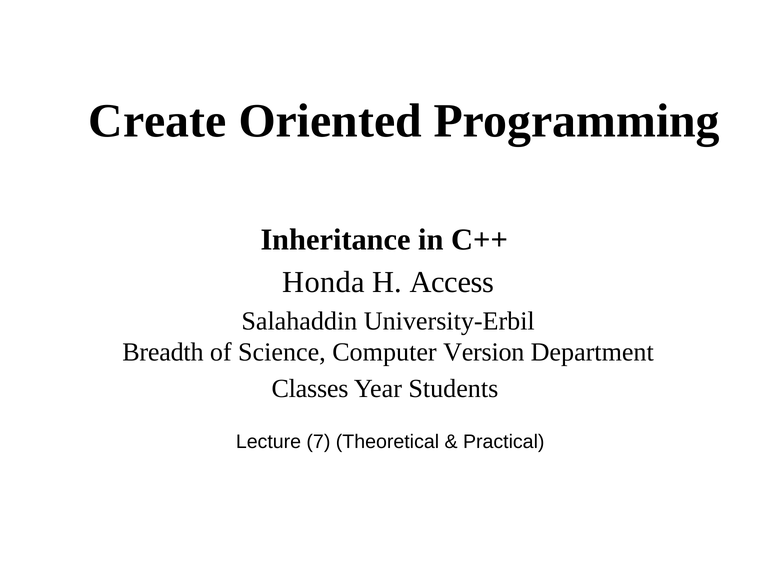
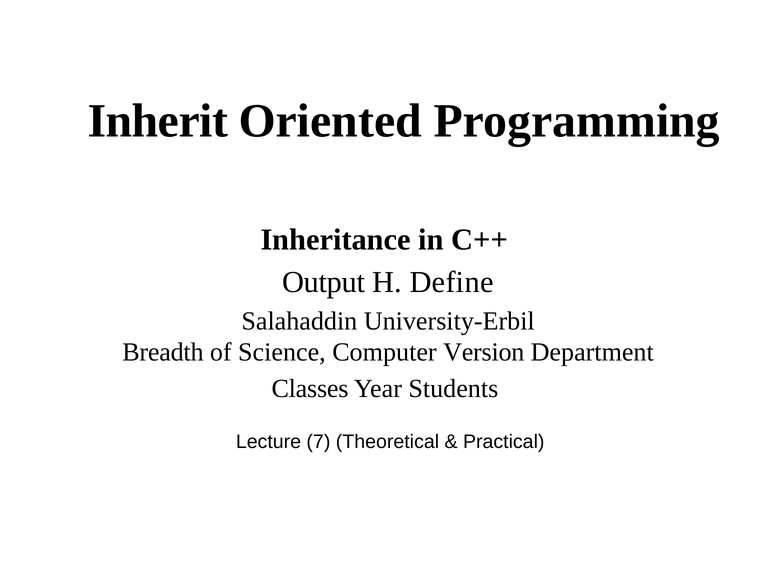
Create: Create -> Inherit
Honda: Honda -> Output
Access: Access -> Define
